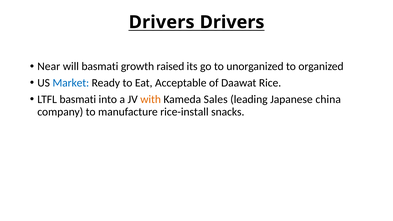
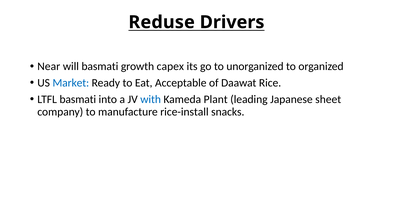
Drivers at (162, 22): Drivers -> Reduse
raised: raised -> capex
with colour: orange -> blue
Sales: Sales -> Plant
china: china -> sheet
